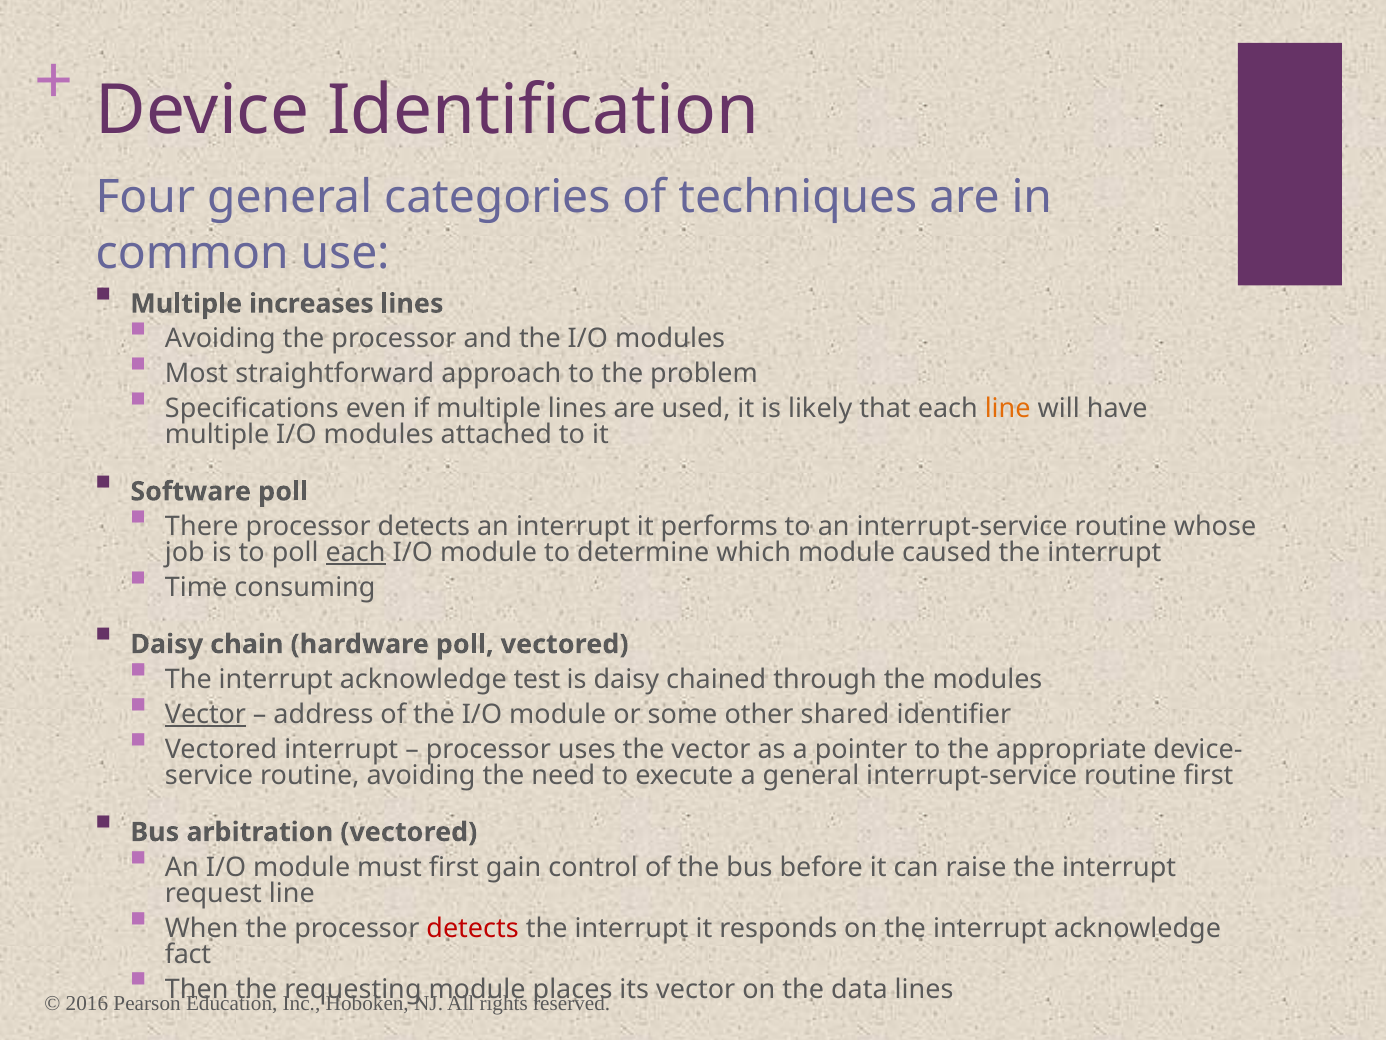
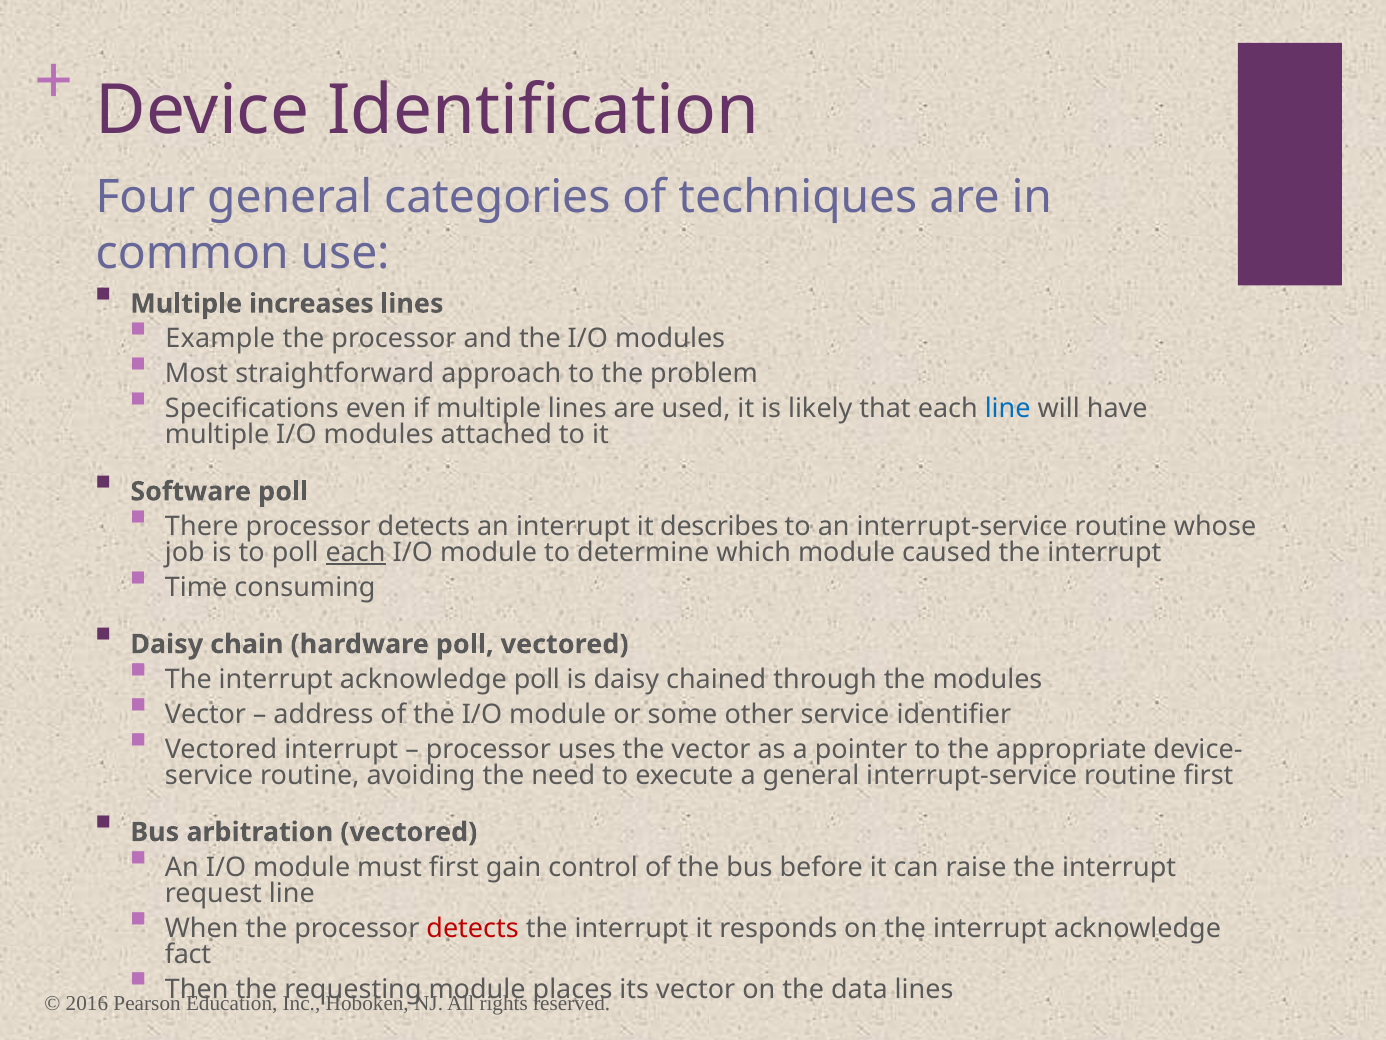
Avoiding at (220, 339): Avoiding -> Example
line at (1008, 409) colour: orange -> blue
performs: performs -> describes
acknowledge test: test -> poll
Vector at (206, 714) underline: present -> none
other shared: shared -> service
